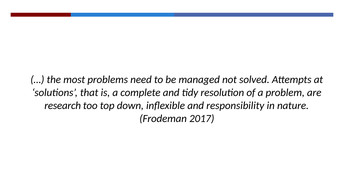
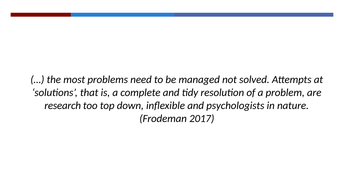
responsibility: responsibility -> psychologists
